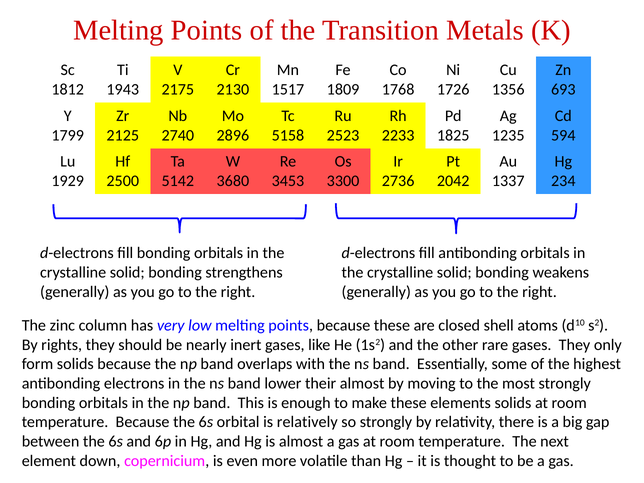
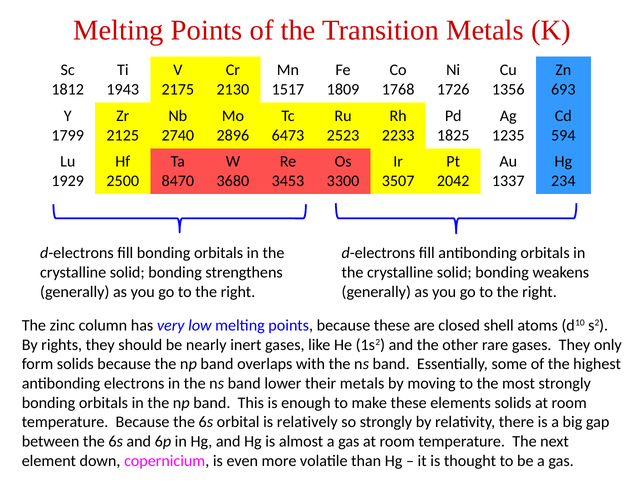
5158: 5158 -> 6473
5142: 5142 -> 8470
2736: 2736 -> 3507
their almost: almost -> metals
